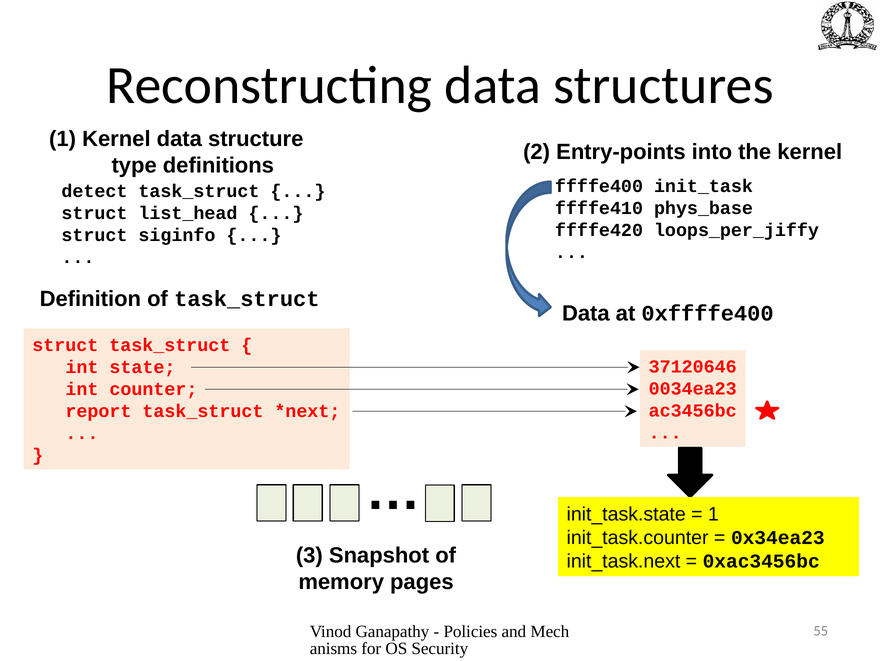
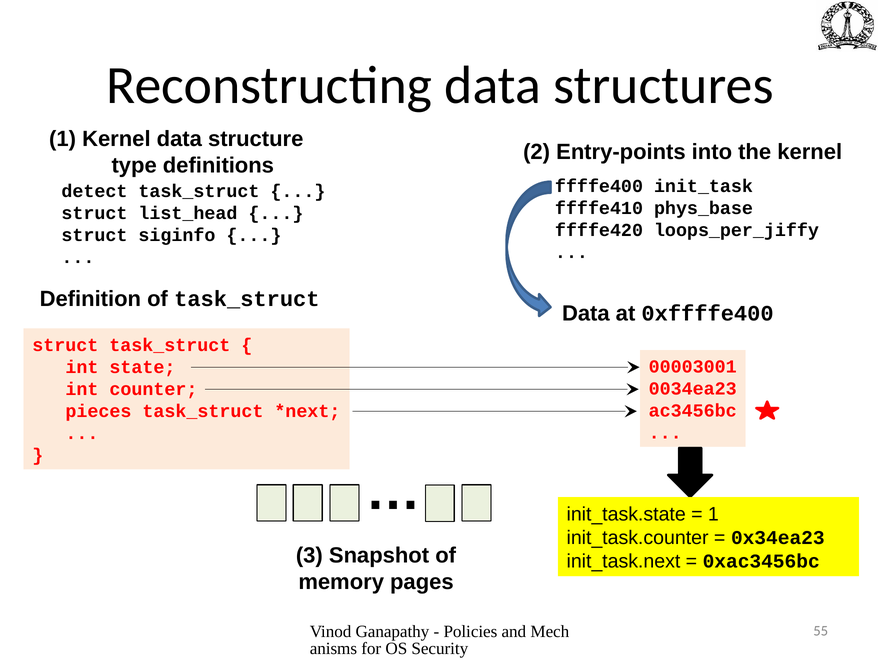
37120646: 37120646 -> 00003001
report: report -> pieces
